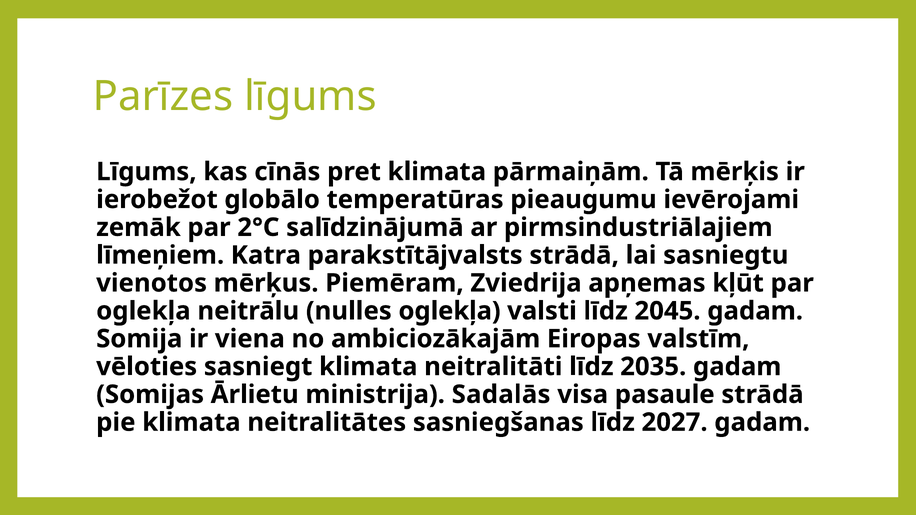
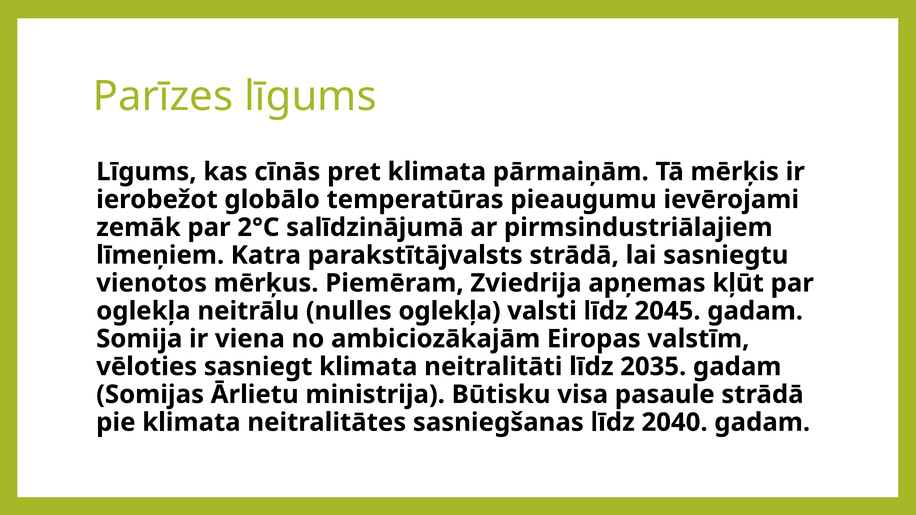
Sadalās: Sadalās -> Būtisku
2027: 2027 -> 2040
